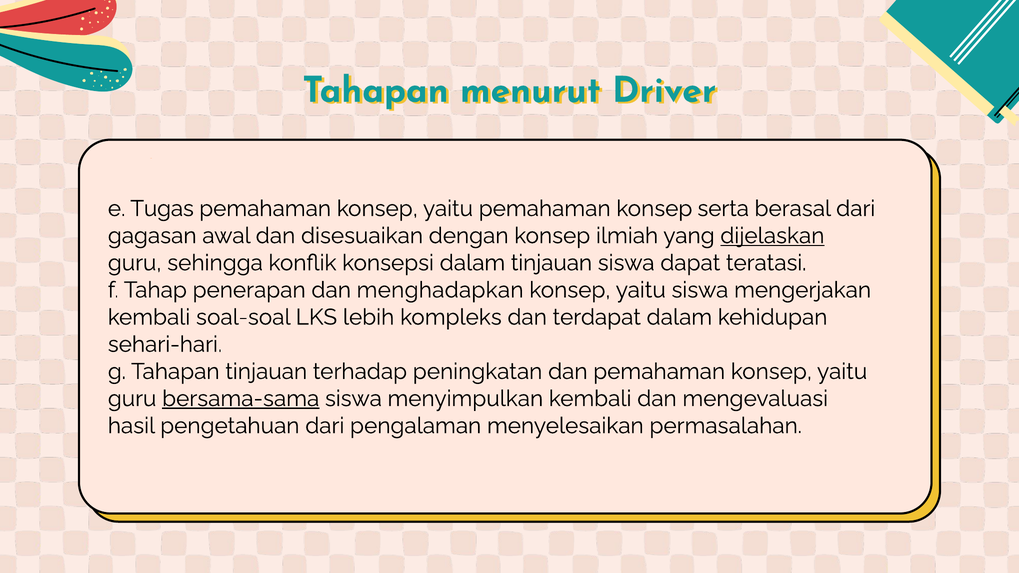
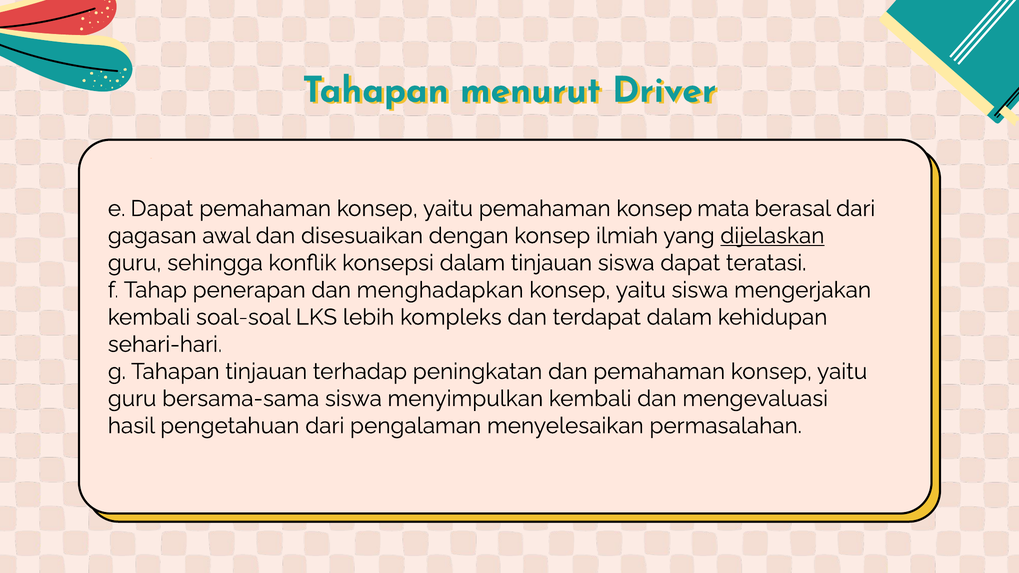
e Tugas: Tugas -> Dapat
serta: serta -> mata
bersama-sama underline: present -> none
